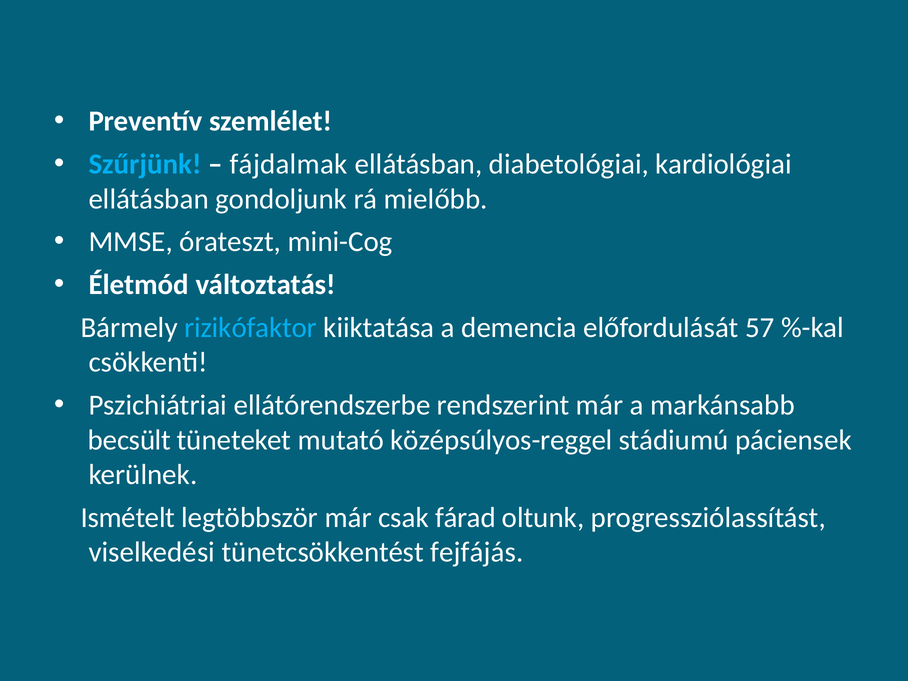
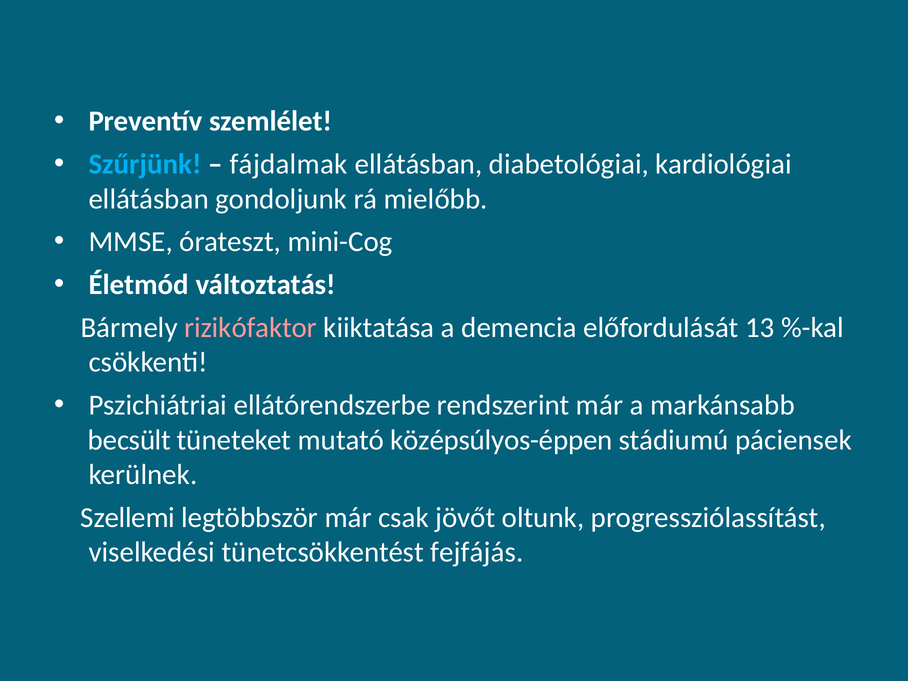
rizikófaktor colour: light blue -> pink
57: 57 -> 13
középsúlyos-reggel: középsúlyos-reggel -> középsúlyos-éppen
Ismételt: Ismételt -> Szellemi
fárad: fárad -> jövőt
